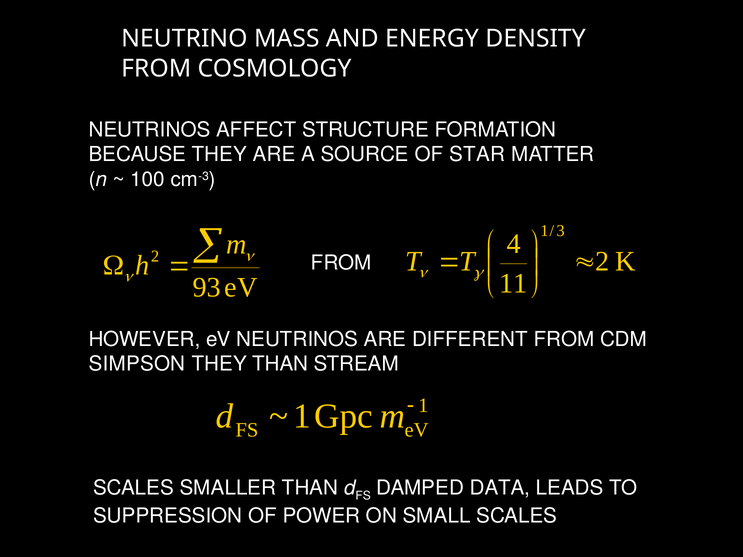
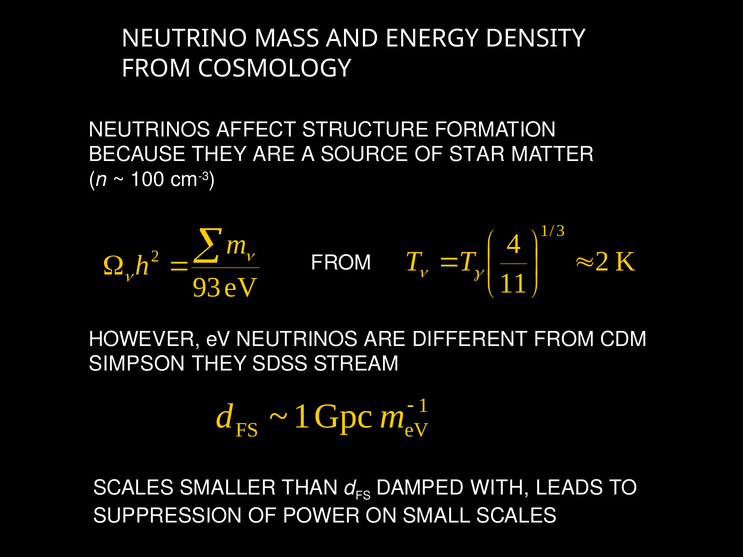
THEY THAN: THAN -> SDSS
DATA: DATA -> WITH
